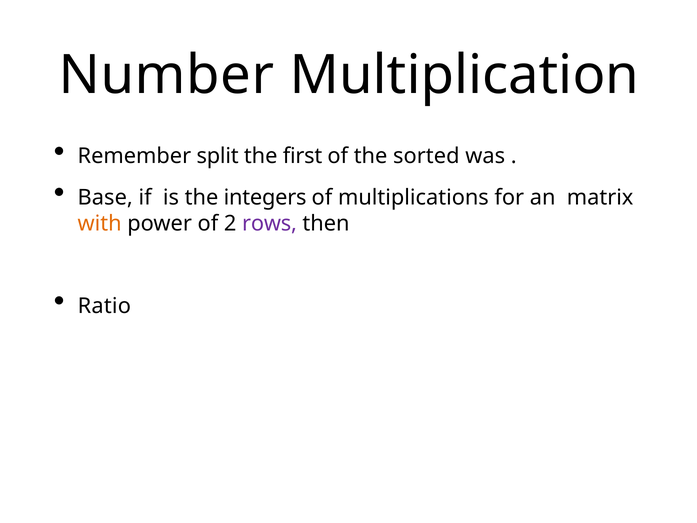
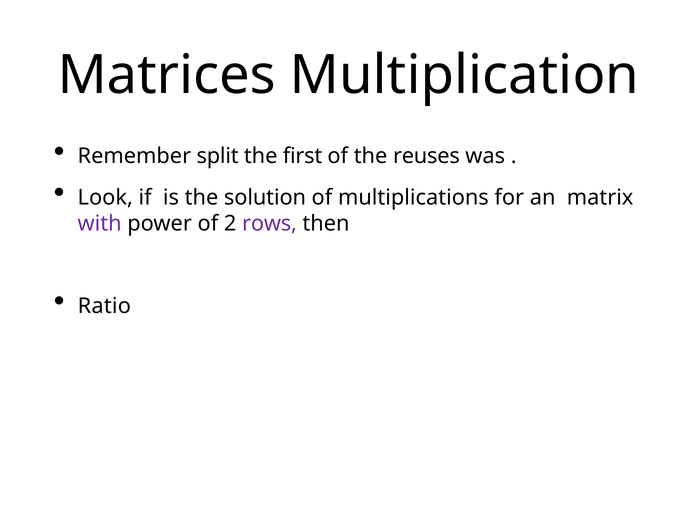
Number: Number -> Matrices
sorted: sorted -> reuses
Base: Base -> Look
integers: integers -> solution
with colour: orange -> purple
